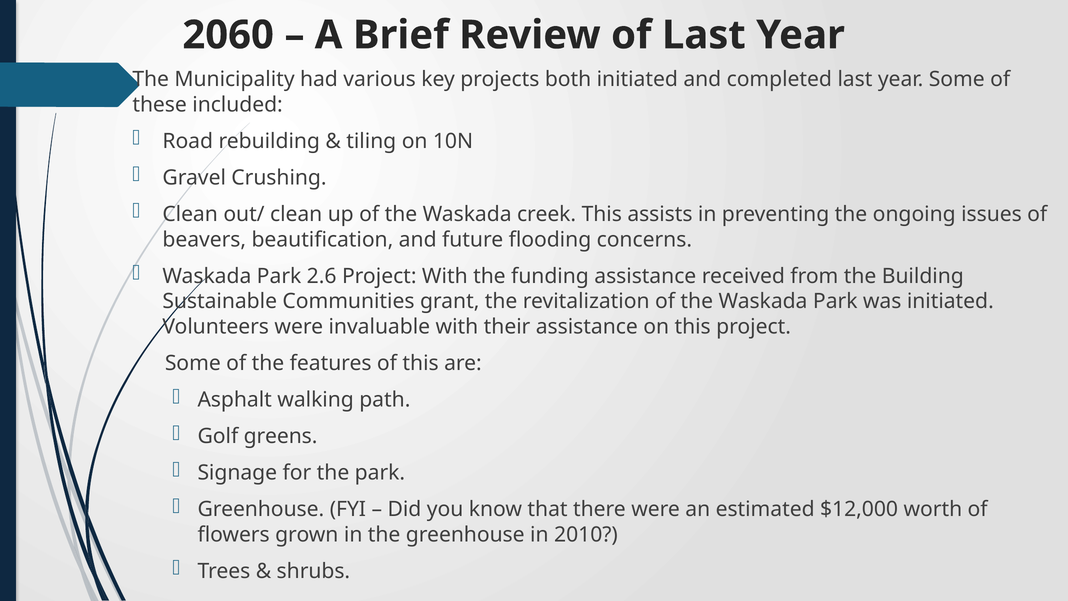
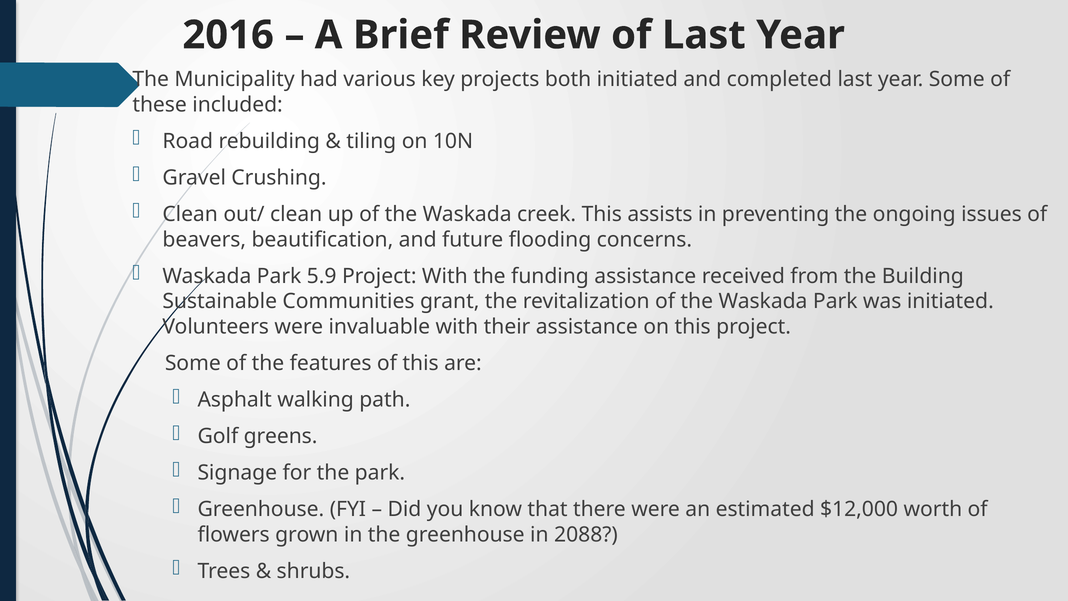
2060: 2060 -> 2016
2.6: 2.6 -> 5.9
2010: 2010 -> 2088
